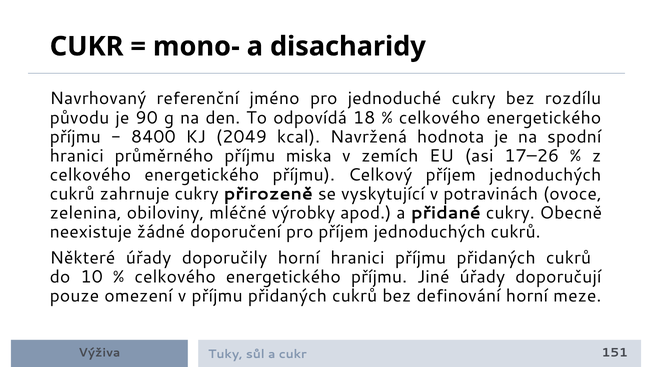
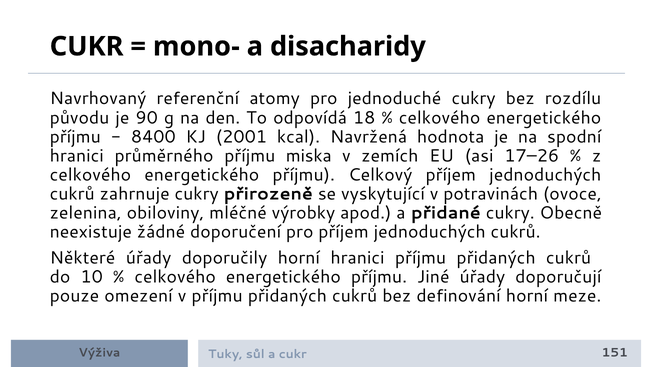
jméno: jméno -> atomy
2049: 2049 -> 2001
